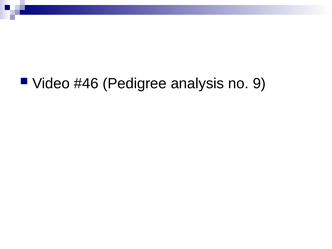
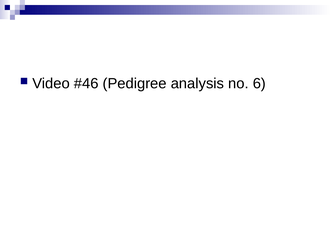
9: 9 -> 6
